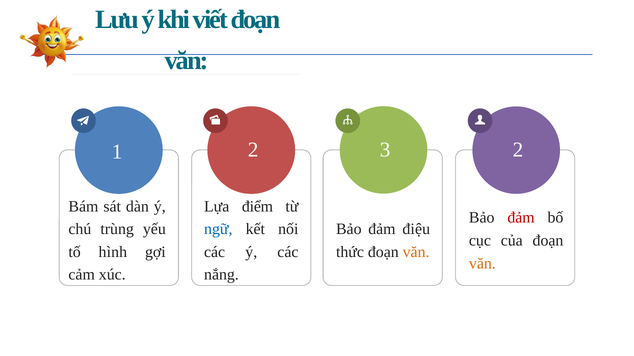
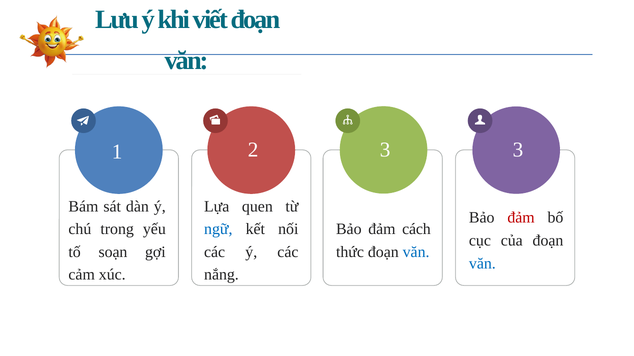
2 2: 2 -> 3
điểm: điểm -> quen
trùng: trùng -> trong
điệu: điệu -> cách
hình: hình -> soạn
văn at (416, 252) colour: orange -> blue
văn at (482, 264) colour: orange -> blue
